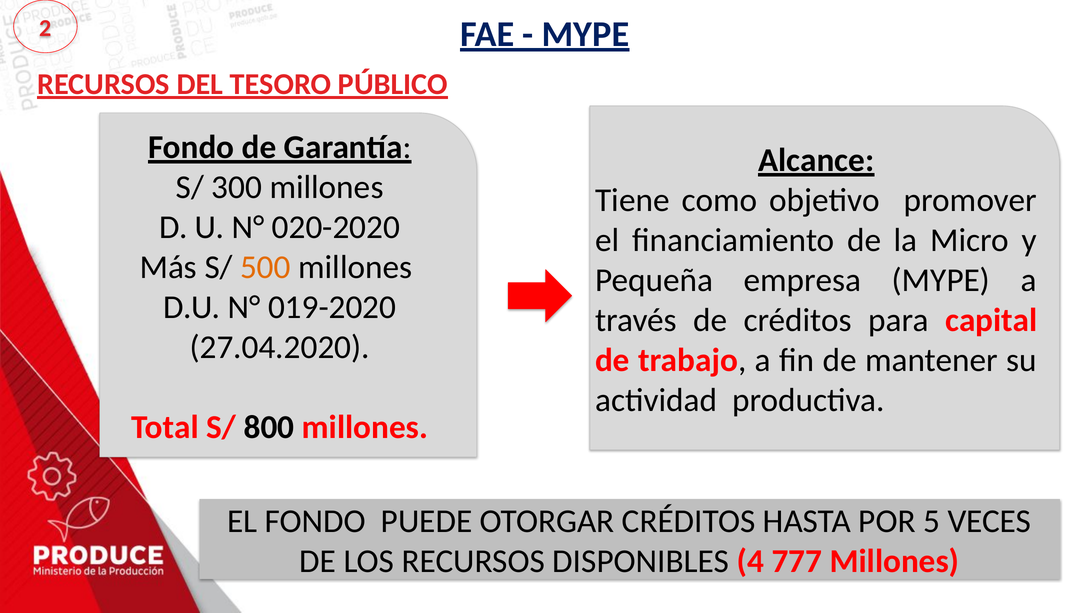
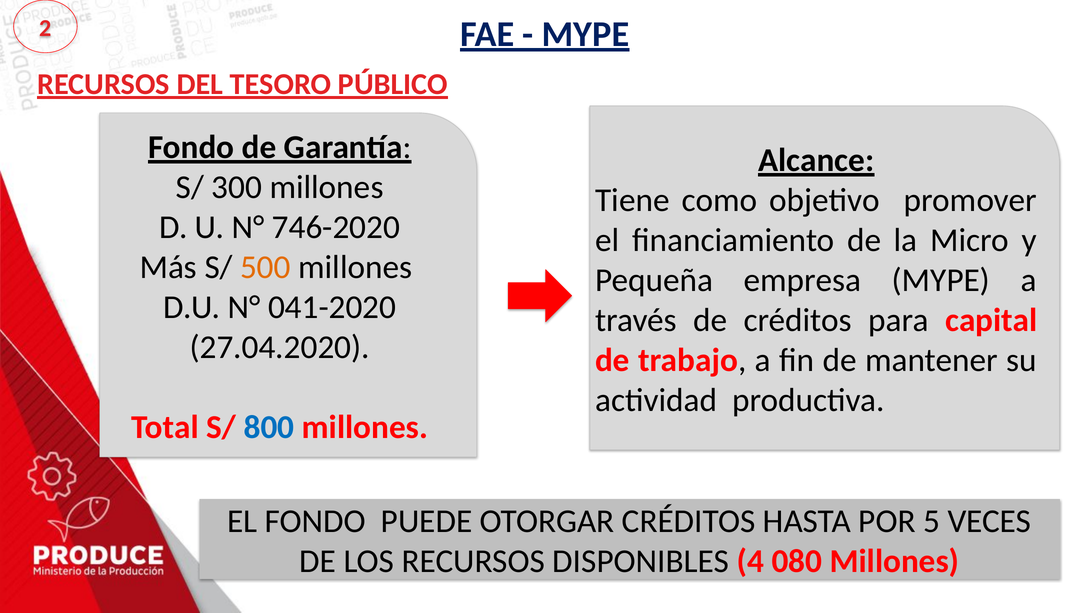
020-2020: 020-2020 -> 746-2020
019-2020: 019-2020 -> 041-2020
800 colour: black -> blue
777: 777 -> 080
